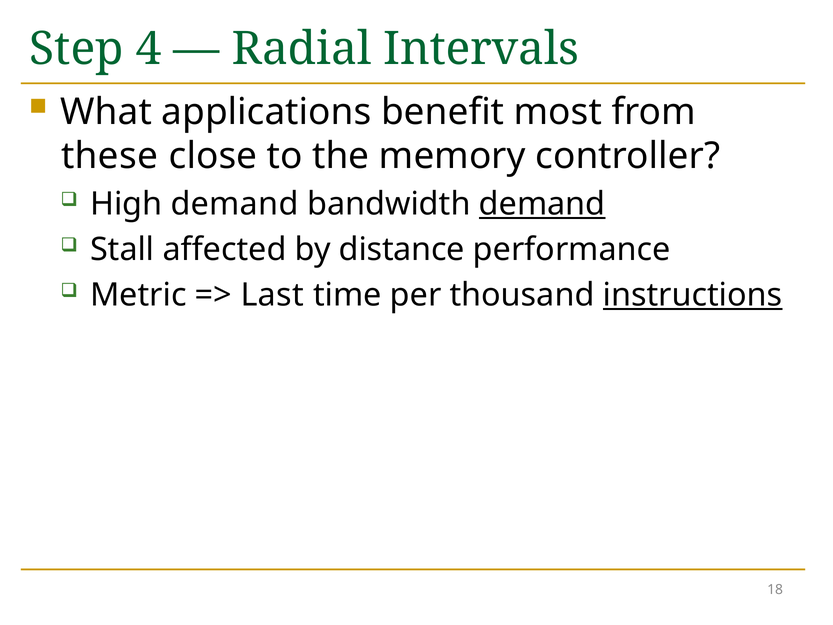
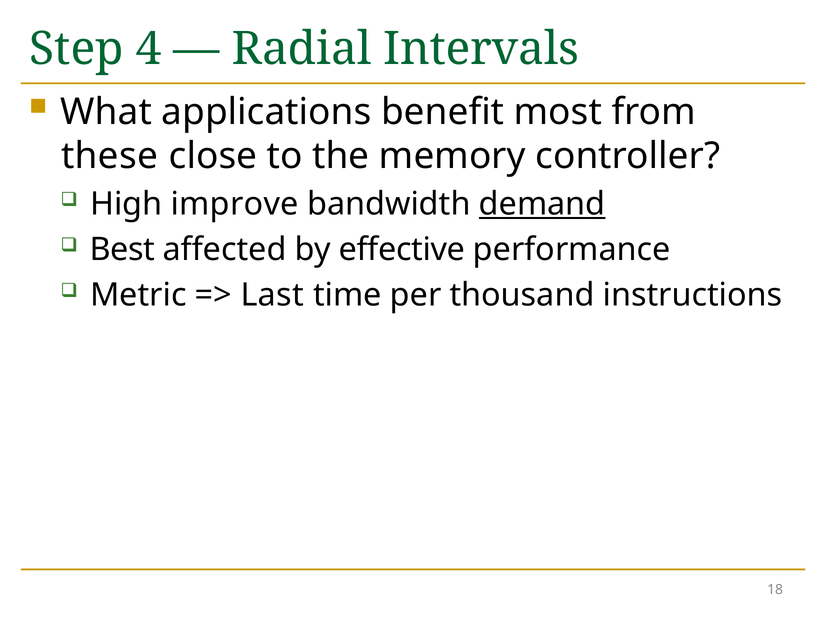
High demand: demand -> improve
Stall: Stall -> Best
distance: distance -> effective
instructions underline: present -> none
